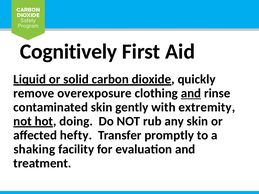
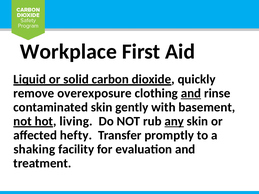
Cognitively: Cognitively -> Workplace
extremity: extremity -> basement
doing: doing -> living
any underline: none -> present
